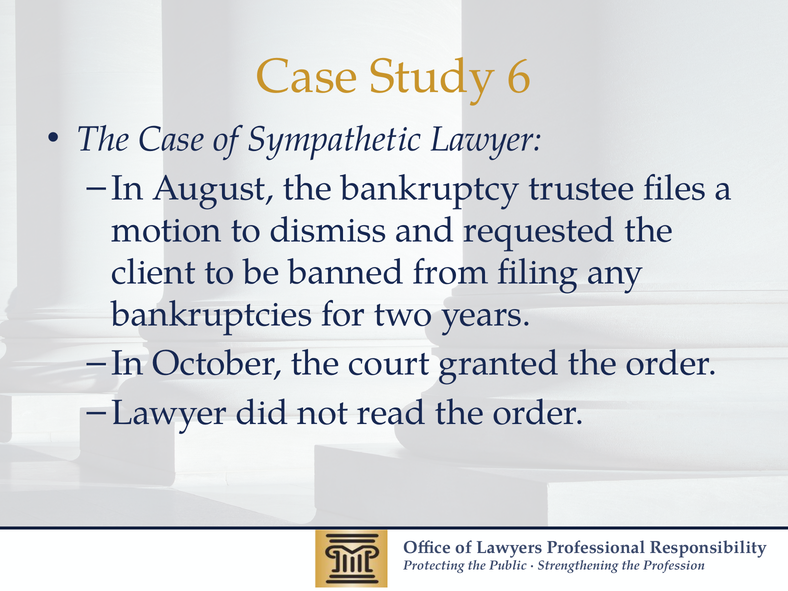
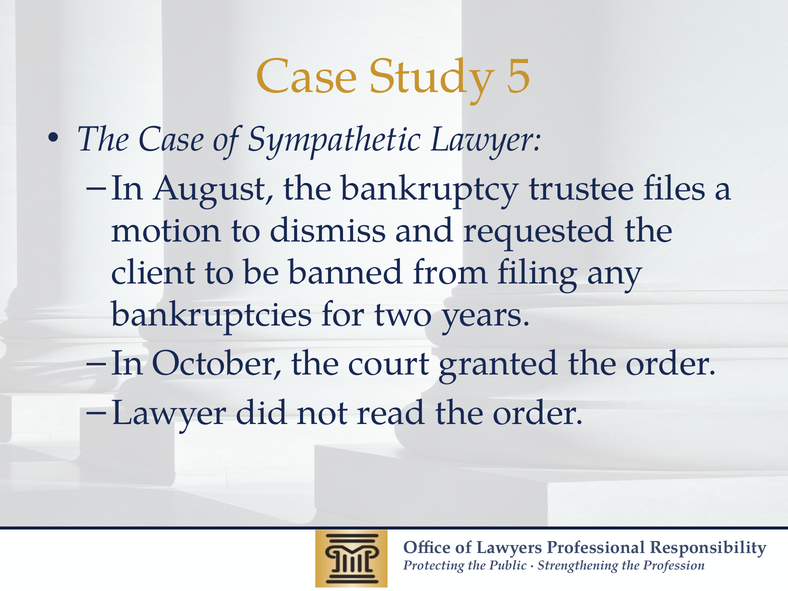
6: 6 -> 5
